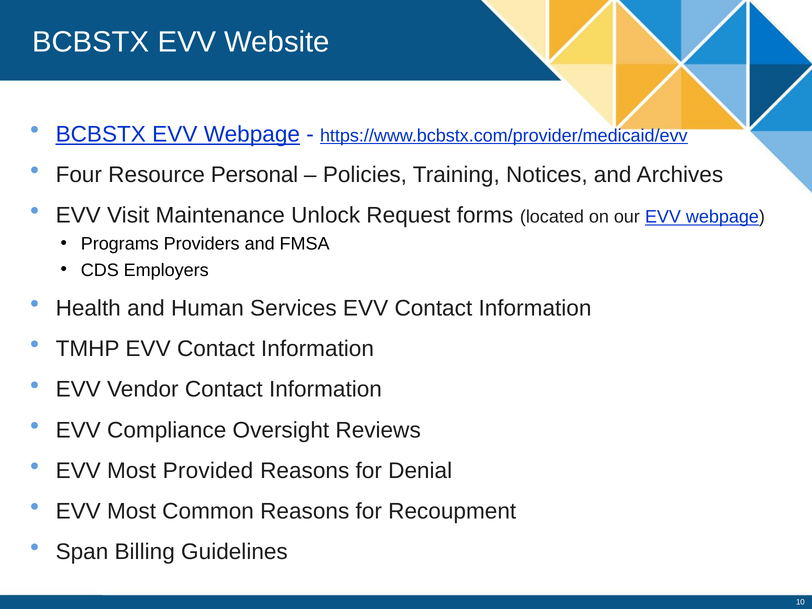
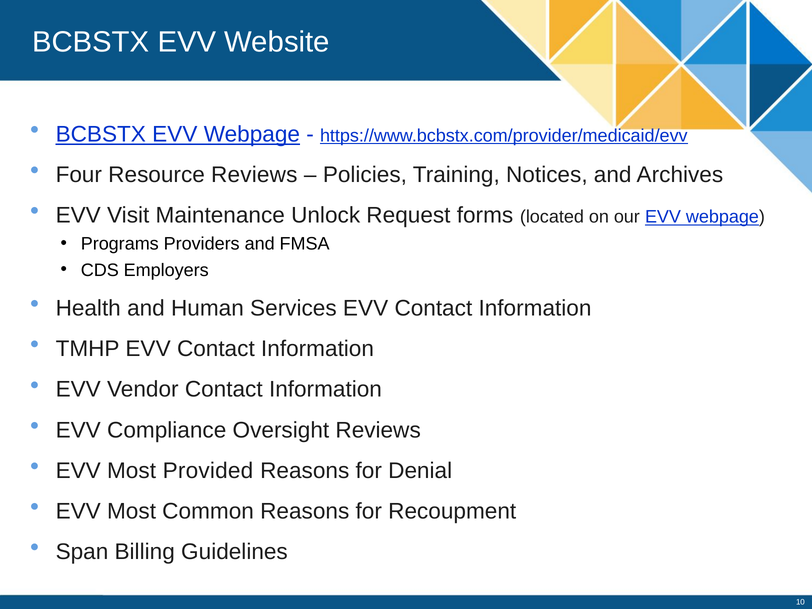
Resource Personal: Personal -> Reviews
